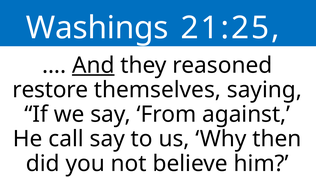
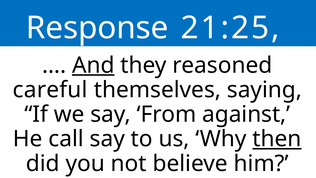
Washings: Washings -> Response
restore: restore -> careful
then underline: none -> present
